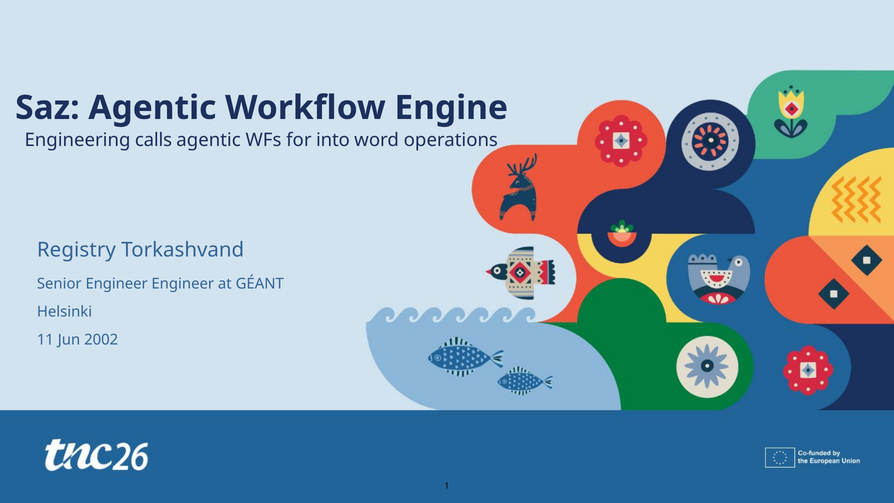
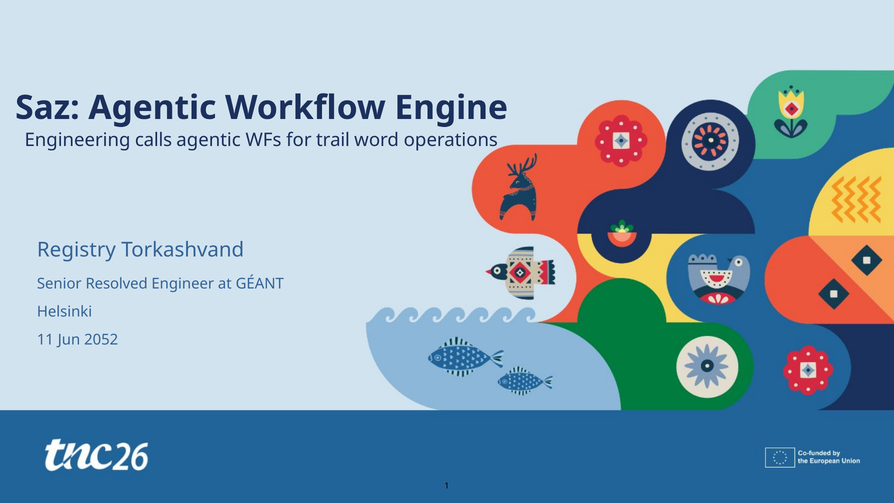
into: into -> trail
Senior Engineer: Engineer -> Resolved
2002: 2002 -> 2052
